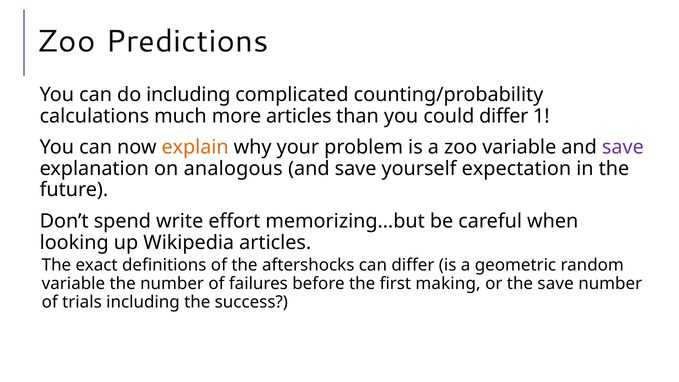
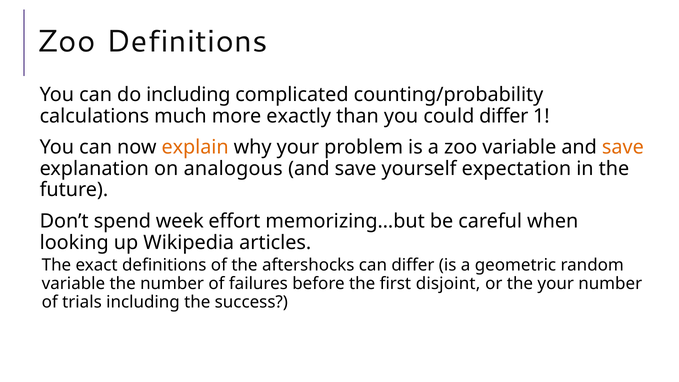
Zoo Predictions: Predictions -> Definitions
more articles: articles -> exactly
save at (623, 147) colour: purple -> orange
write: write -> week
making: making -> disjoint
the save: save -> your
